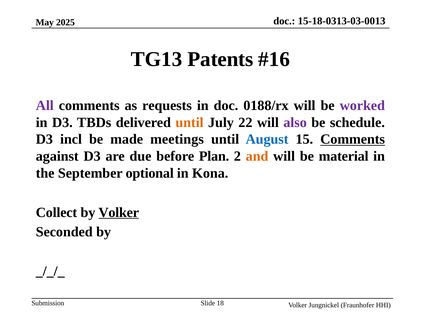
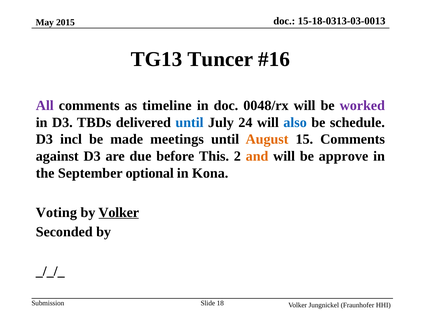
2025: 2025 -> 2015
Patents: Patents -> Tuncer
requests: requests -> timeline
0188/rx: 0188/rx -> 0048/rx
until at (189, 122) colour: orange -> blue
22: 22 -> 24
also colour: purple -> blue
August colour: blue -> orange
Comments at (353, 139) underline: present -> none
Plan: Plan -> This
material: material -> approve
Collect: Collect -> Voting
